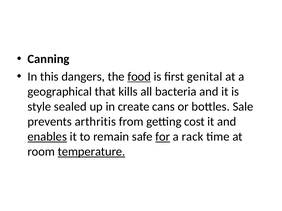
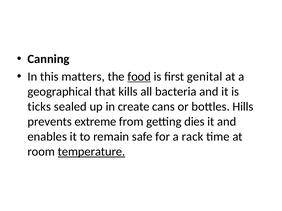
dangers: dangers -> matters
style: style -> ticks
Sale: Sale -> Hills
arthritis: arthritis -> extreme
cost: cost -> dies
enables underline: present -> none
for underline: present -> none
